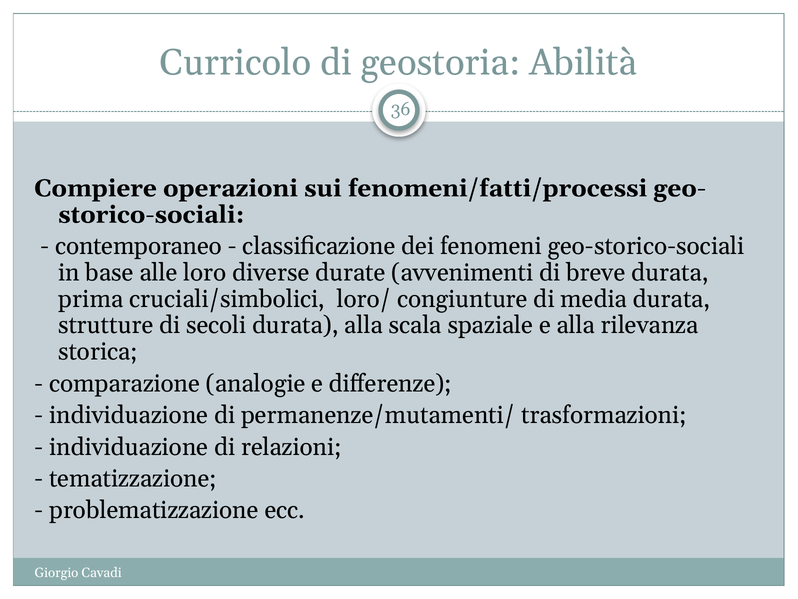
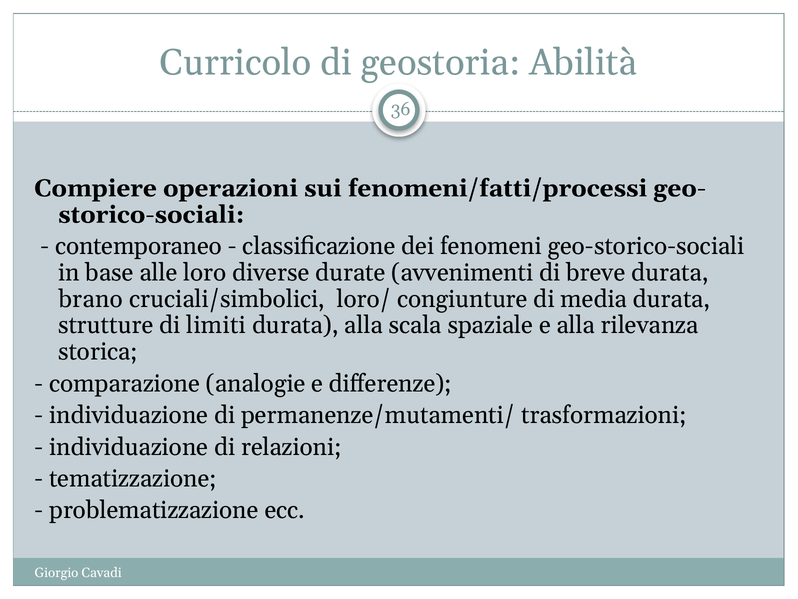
prima: prima -> brano
secoli: secoli -> limiti
